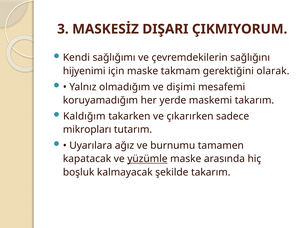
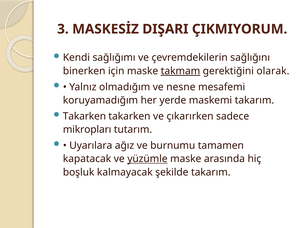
hijyenimi: hijyenimi -> binerken
takmam underline: none -> present
dişimi: dişimi -> nesne
Kaldığım at (84, 116): Kaldığım -> Takarken
